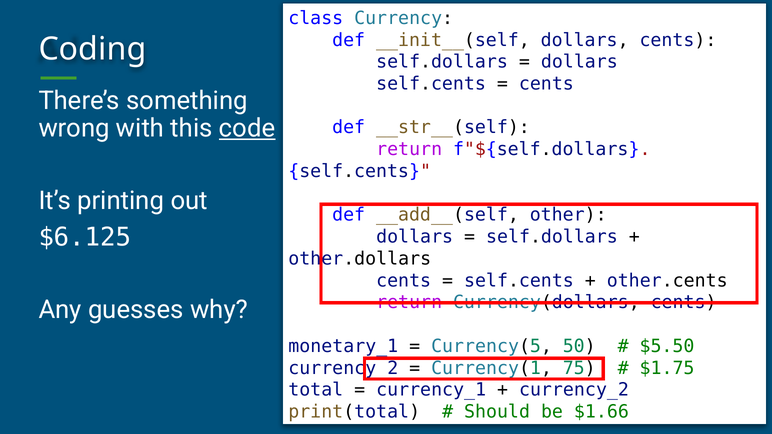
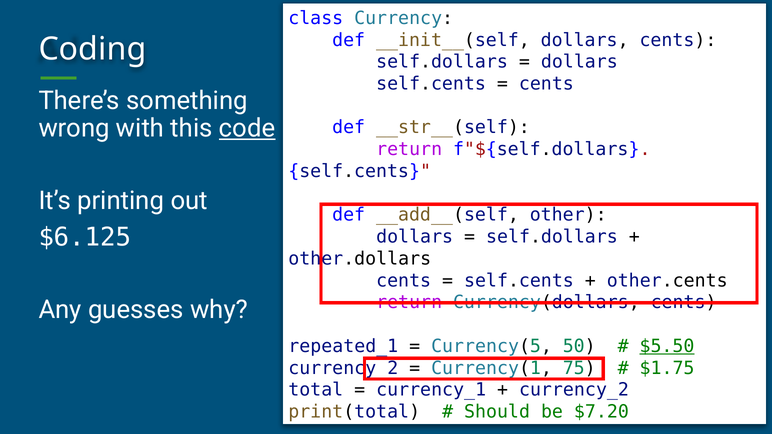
monetary_1: monetary_1 -> repeated_1
$5.50 underline: none -> present
$1.66: $1.66 -> $7.20
